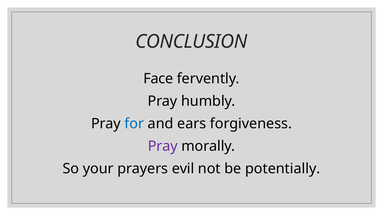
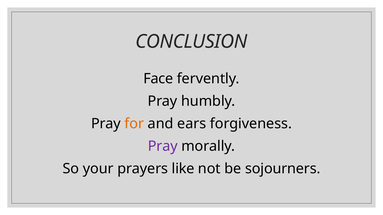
for colour: blue -> orange
evil: evil -> like
potentially: potentially -> sojourners
